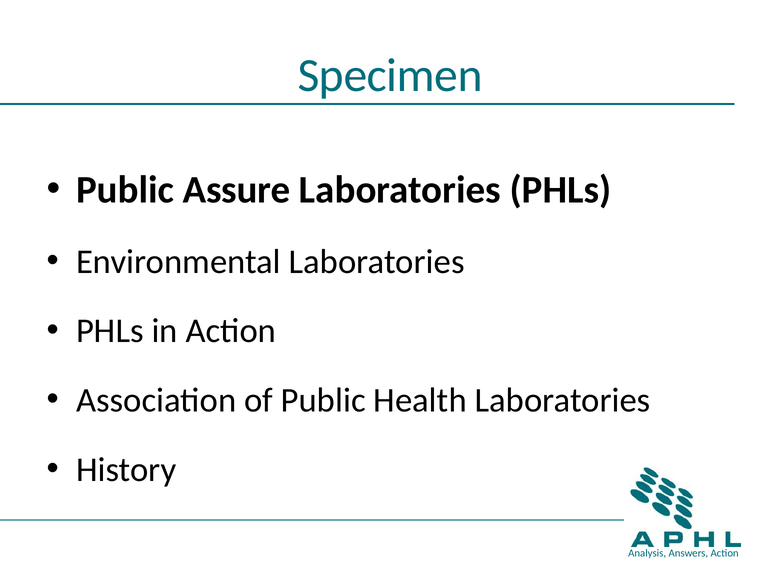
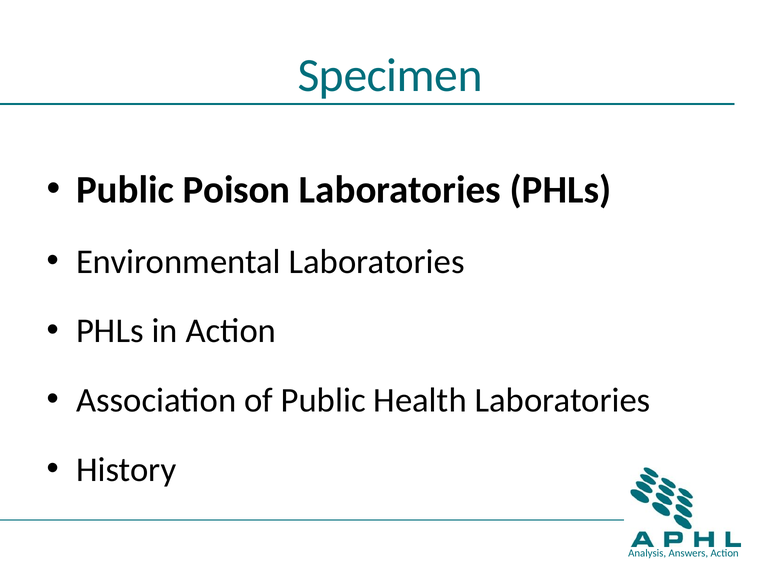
Assure: Assure -> Poison
